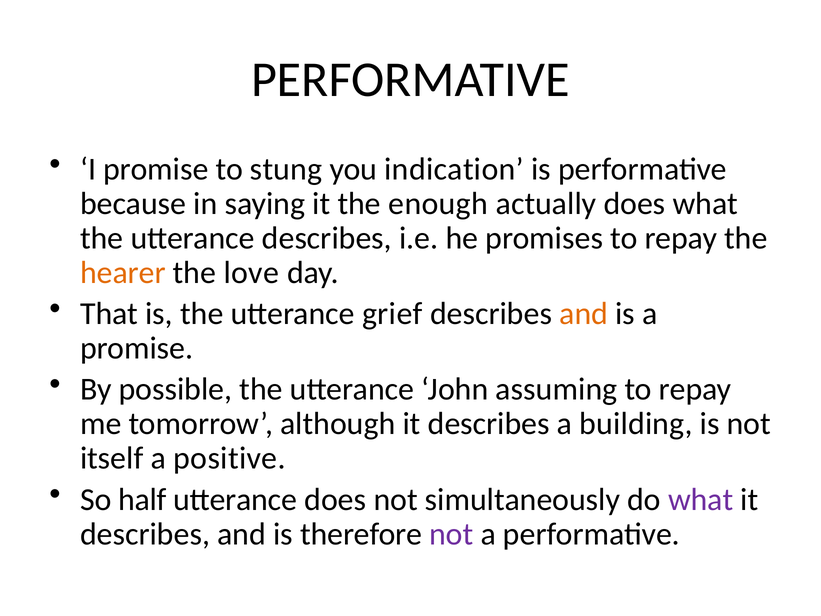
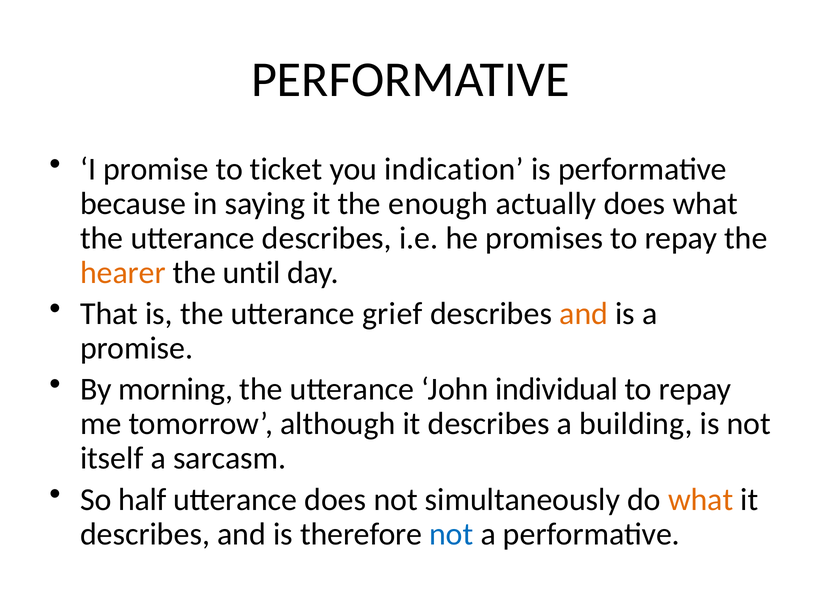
stung: stung -> ticket
love: love -> until
possible: possible -> morning
assuming: assuming -> individual
positive: positive -> sarcasm
what at (701, 499) colour: purple -> orange
not at (451, 534) colour: purple -> blue
